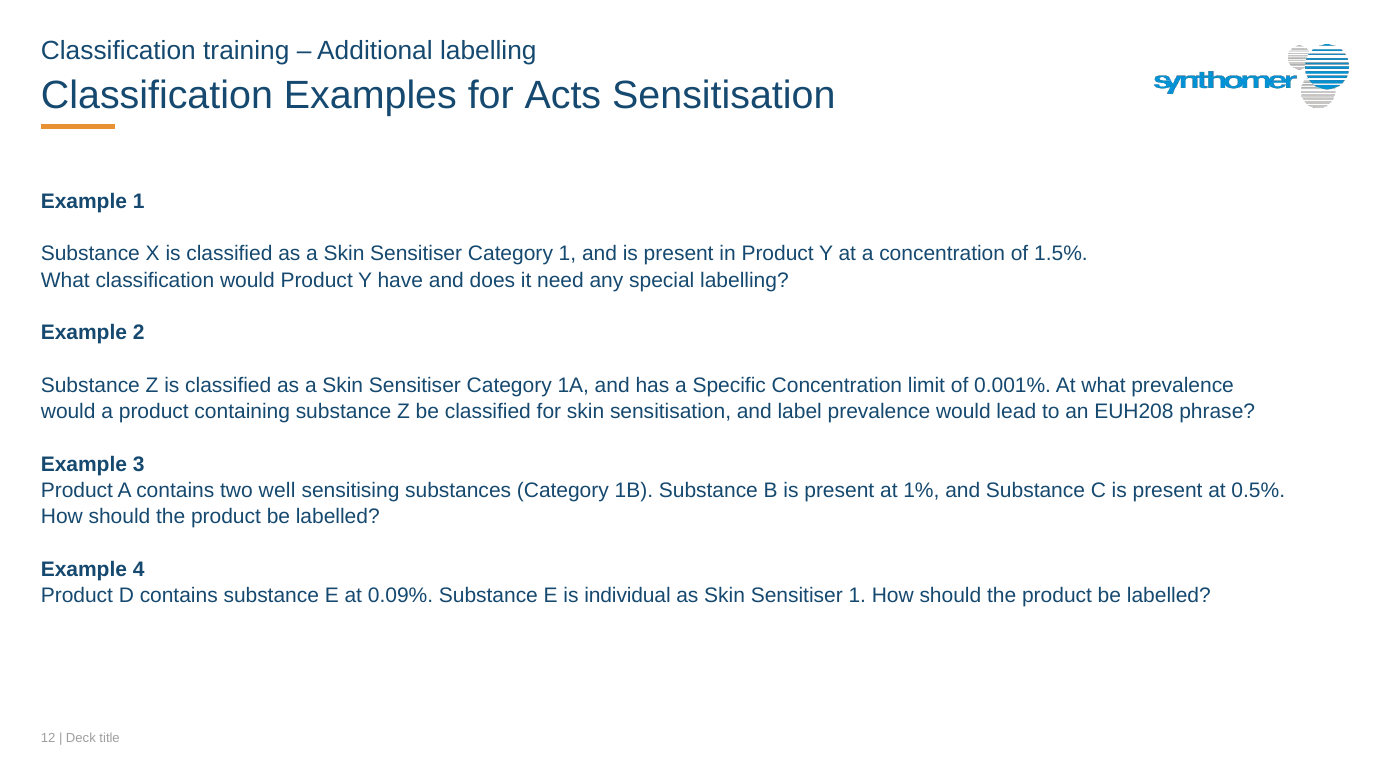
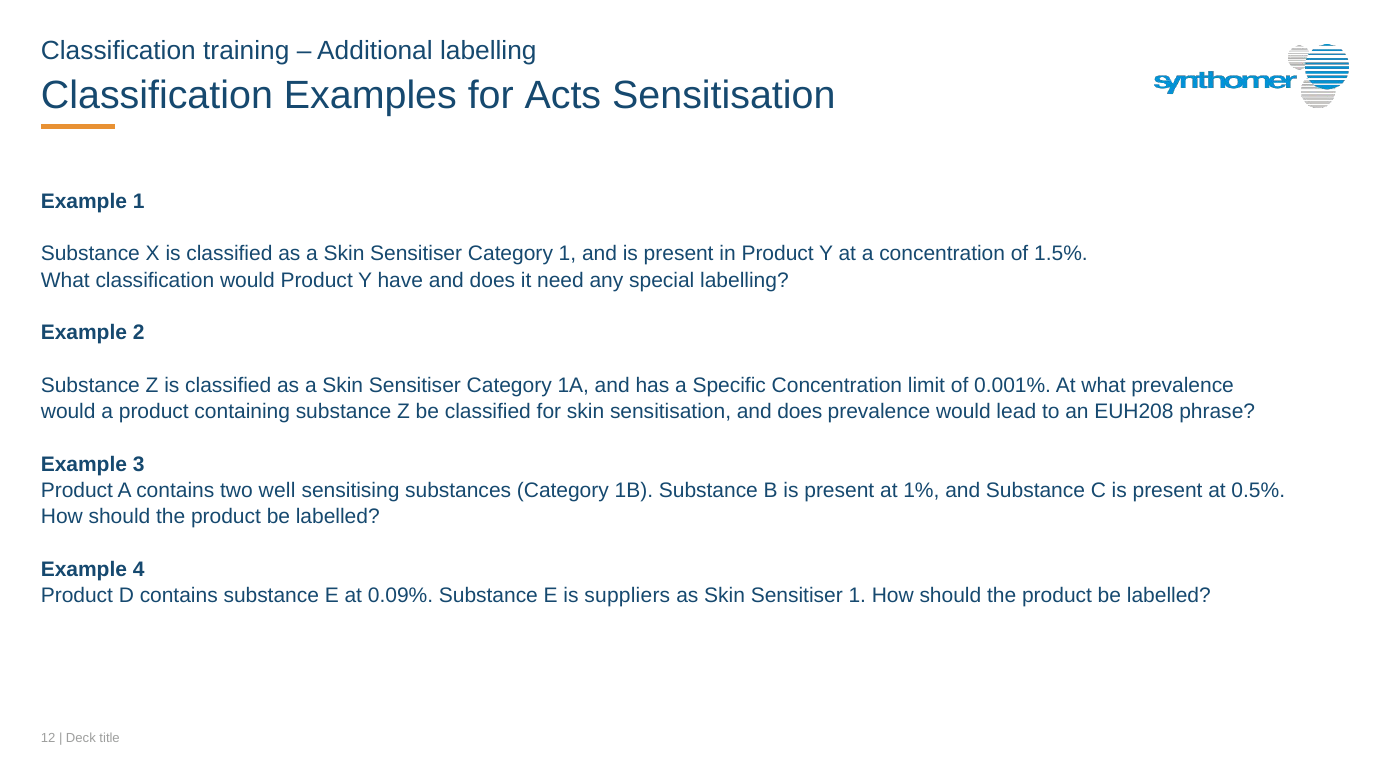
sensitisation and label: label -> does
individual: individual -> suppliers
